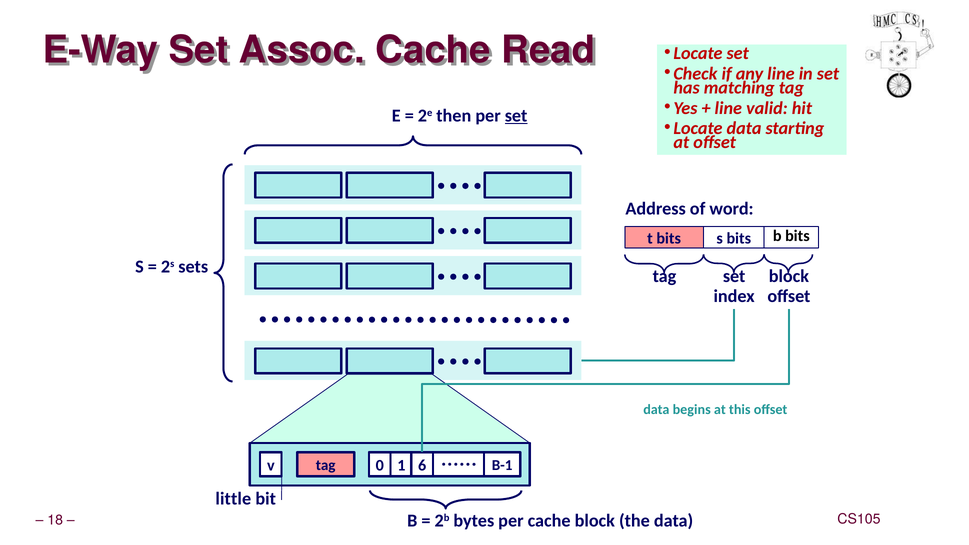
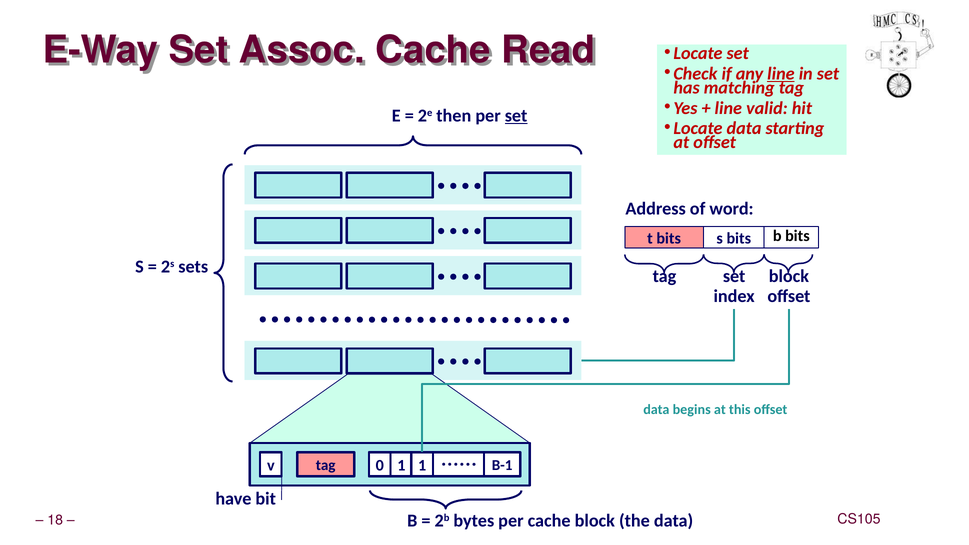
line at (781, 74) underline: none -> present
1 6: 6 -> 1
little: little -> have
